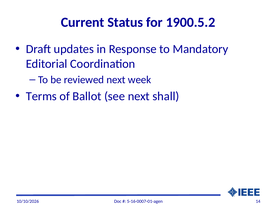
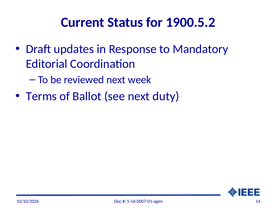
shall: shall -> duty
